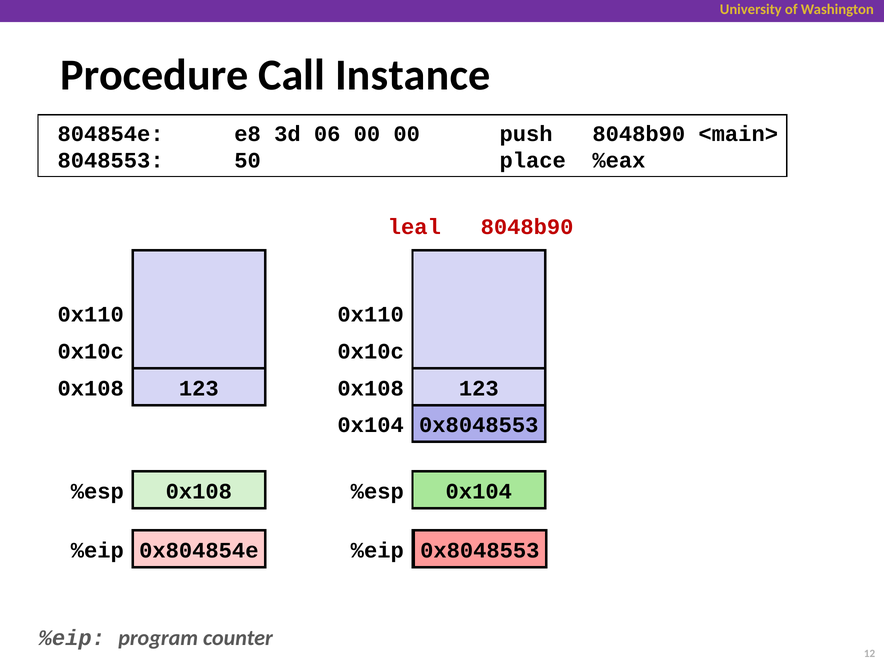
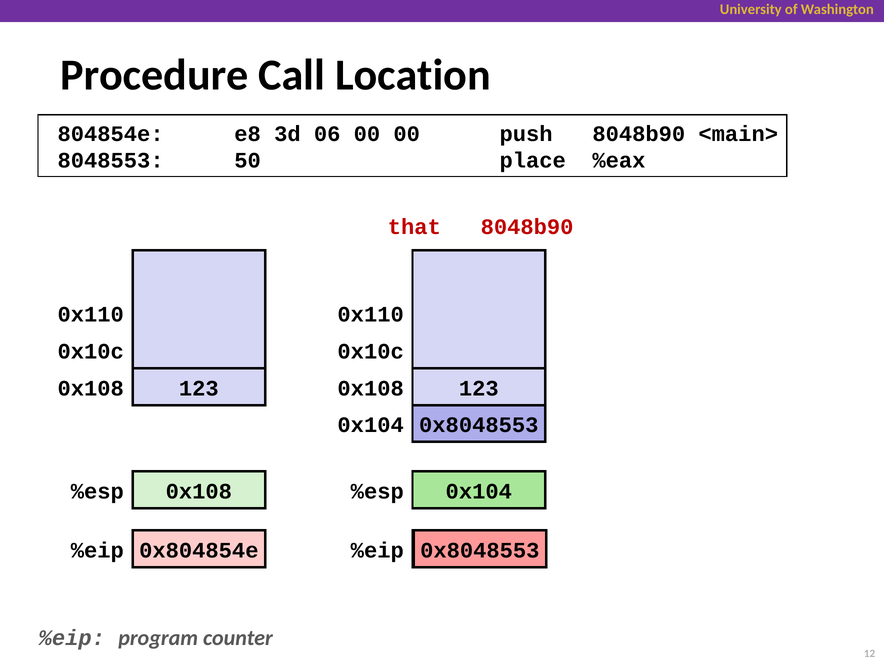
Instance: Instance -> Location
leal: leal -> that
